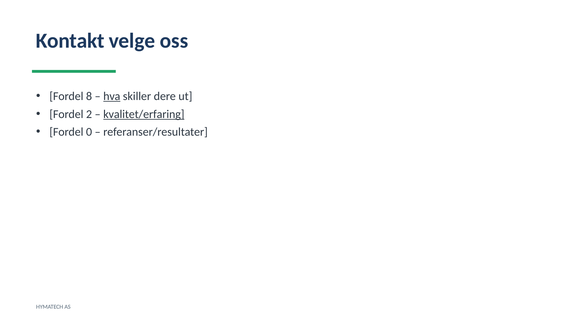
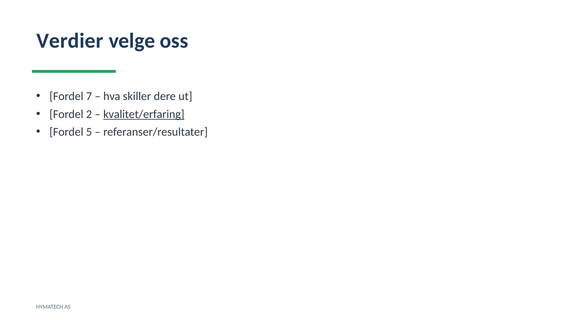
Kontakt: Kontakt -> Verdier
8: 8 -> 7
hva underline: present -> none
0: 0 -> 5
